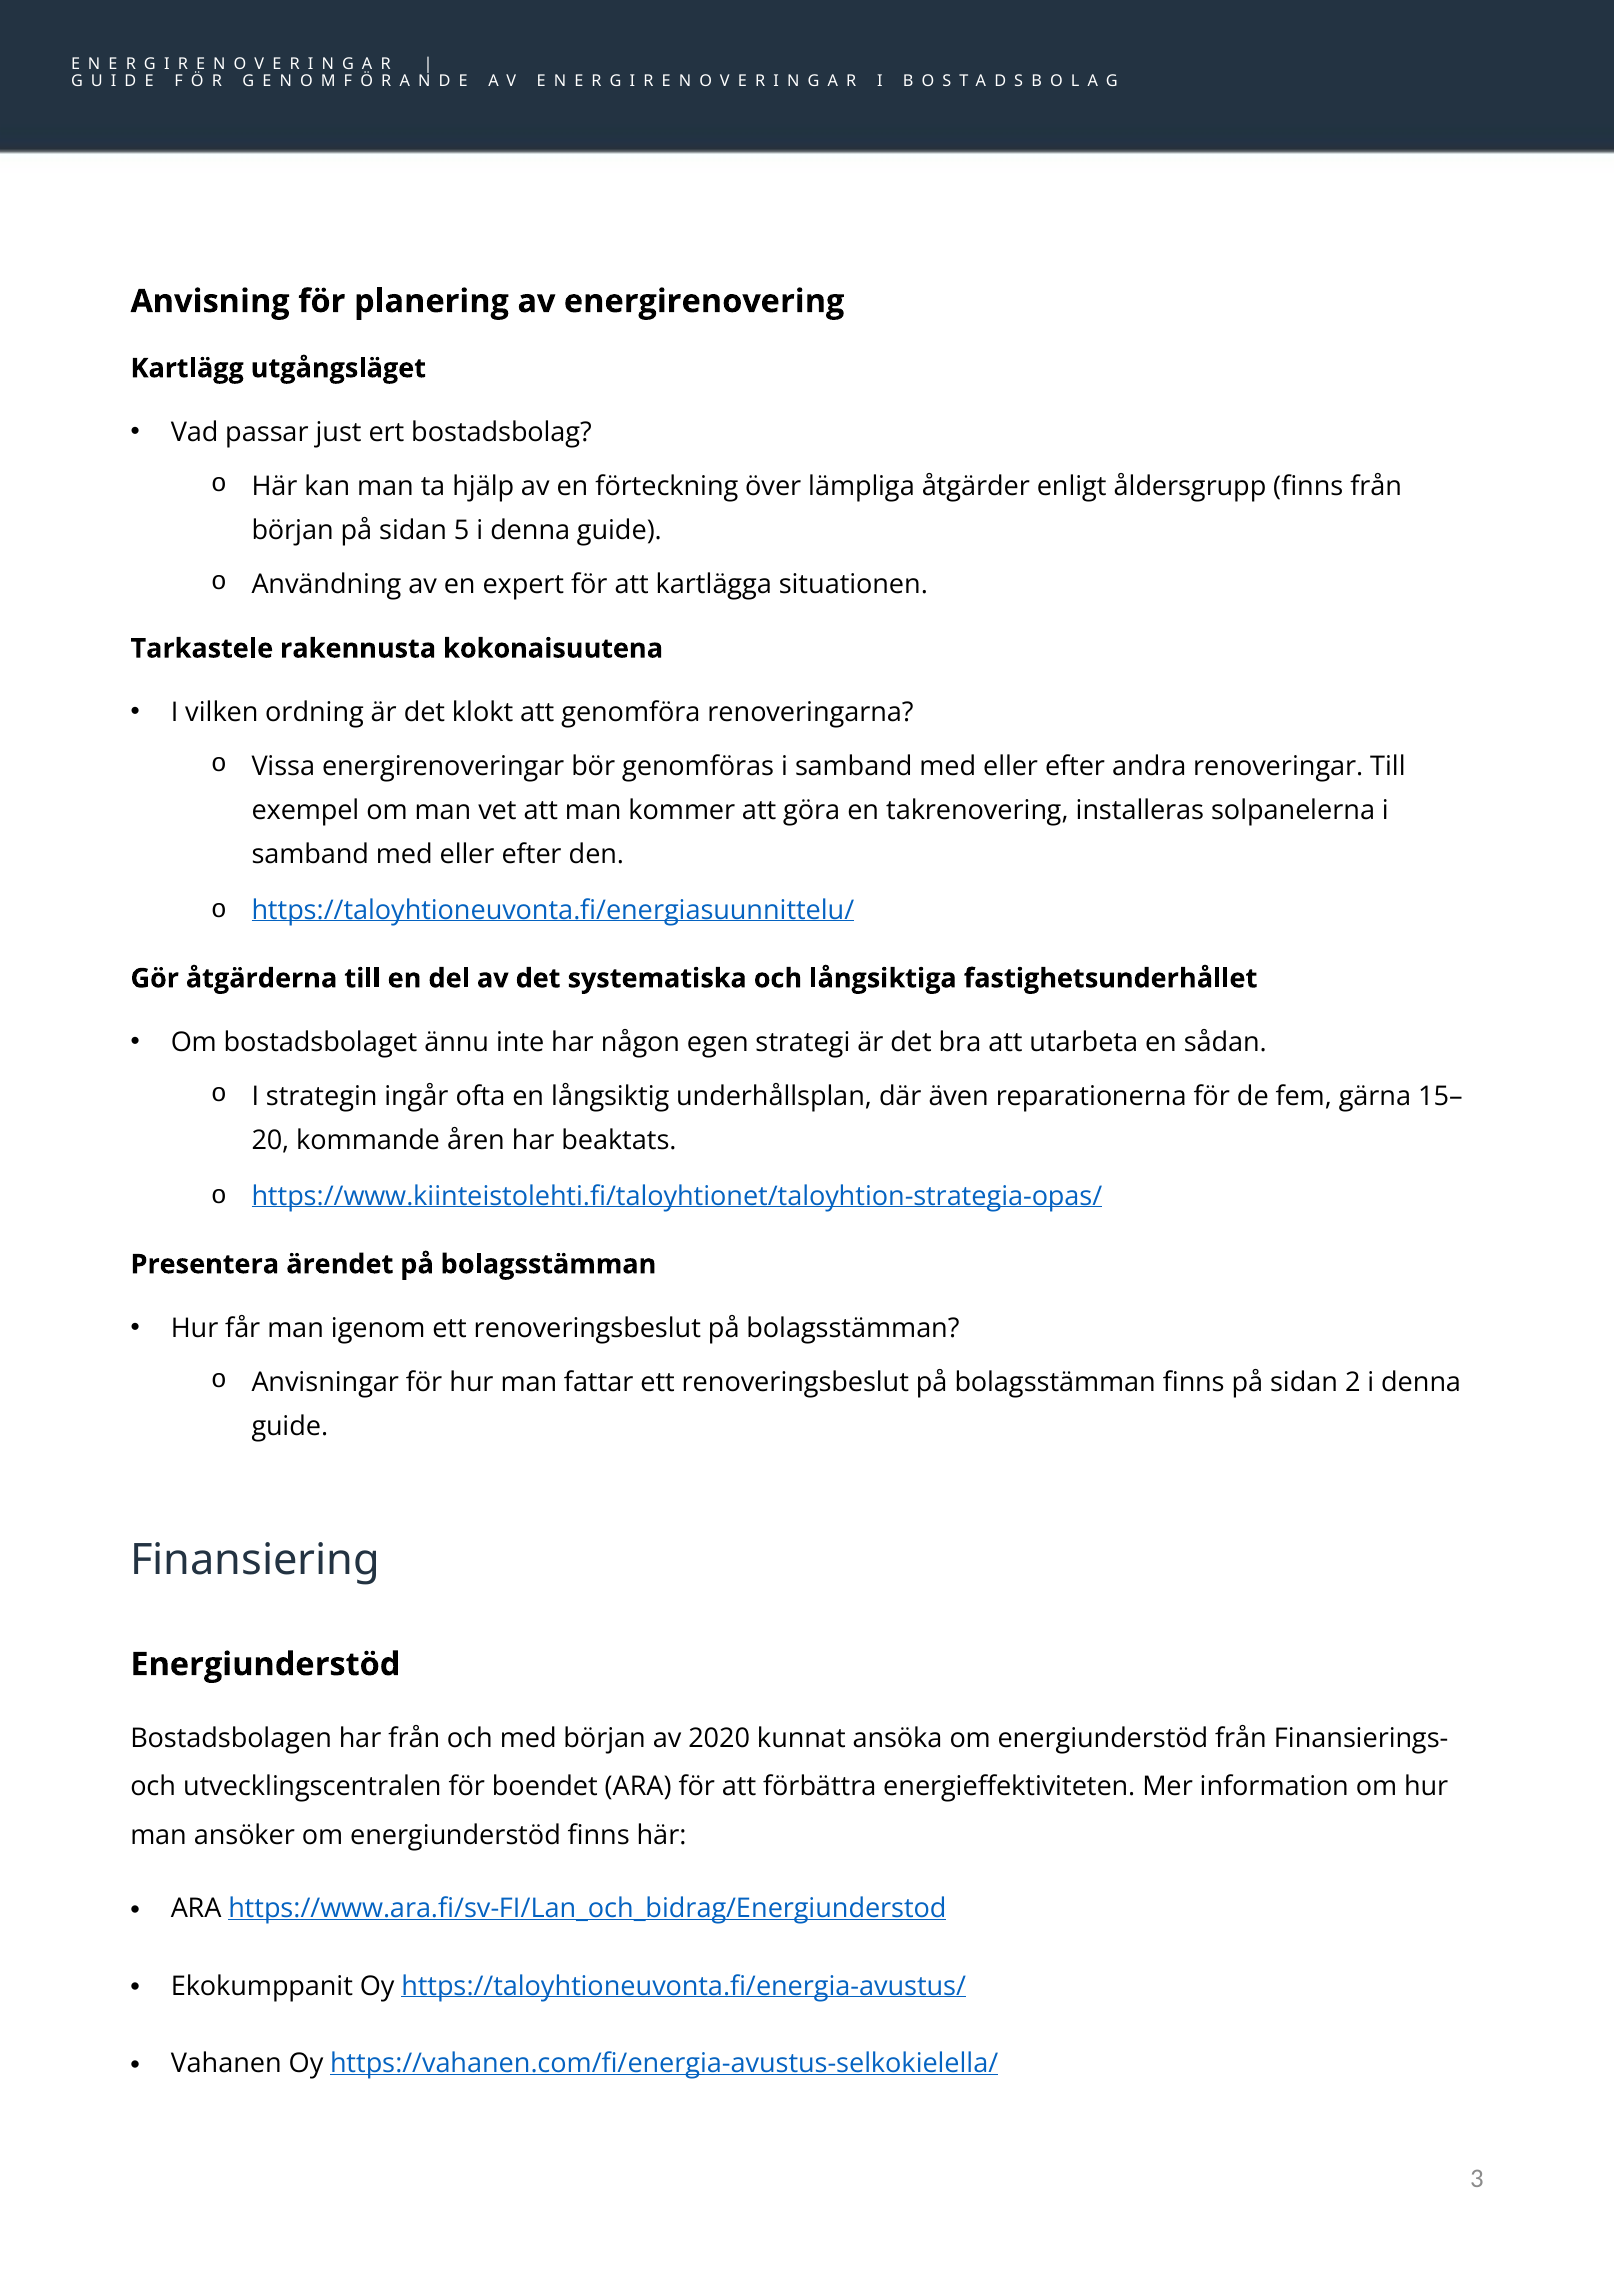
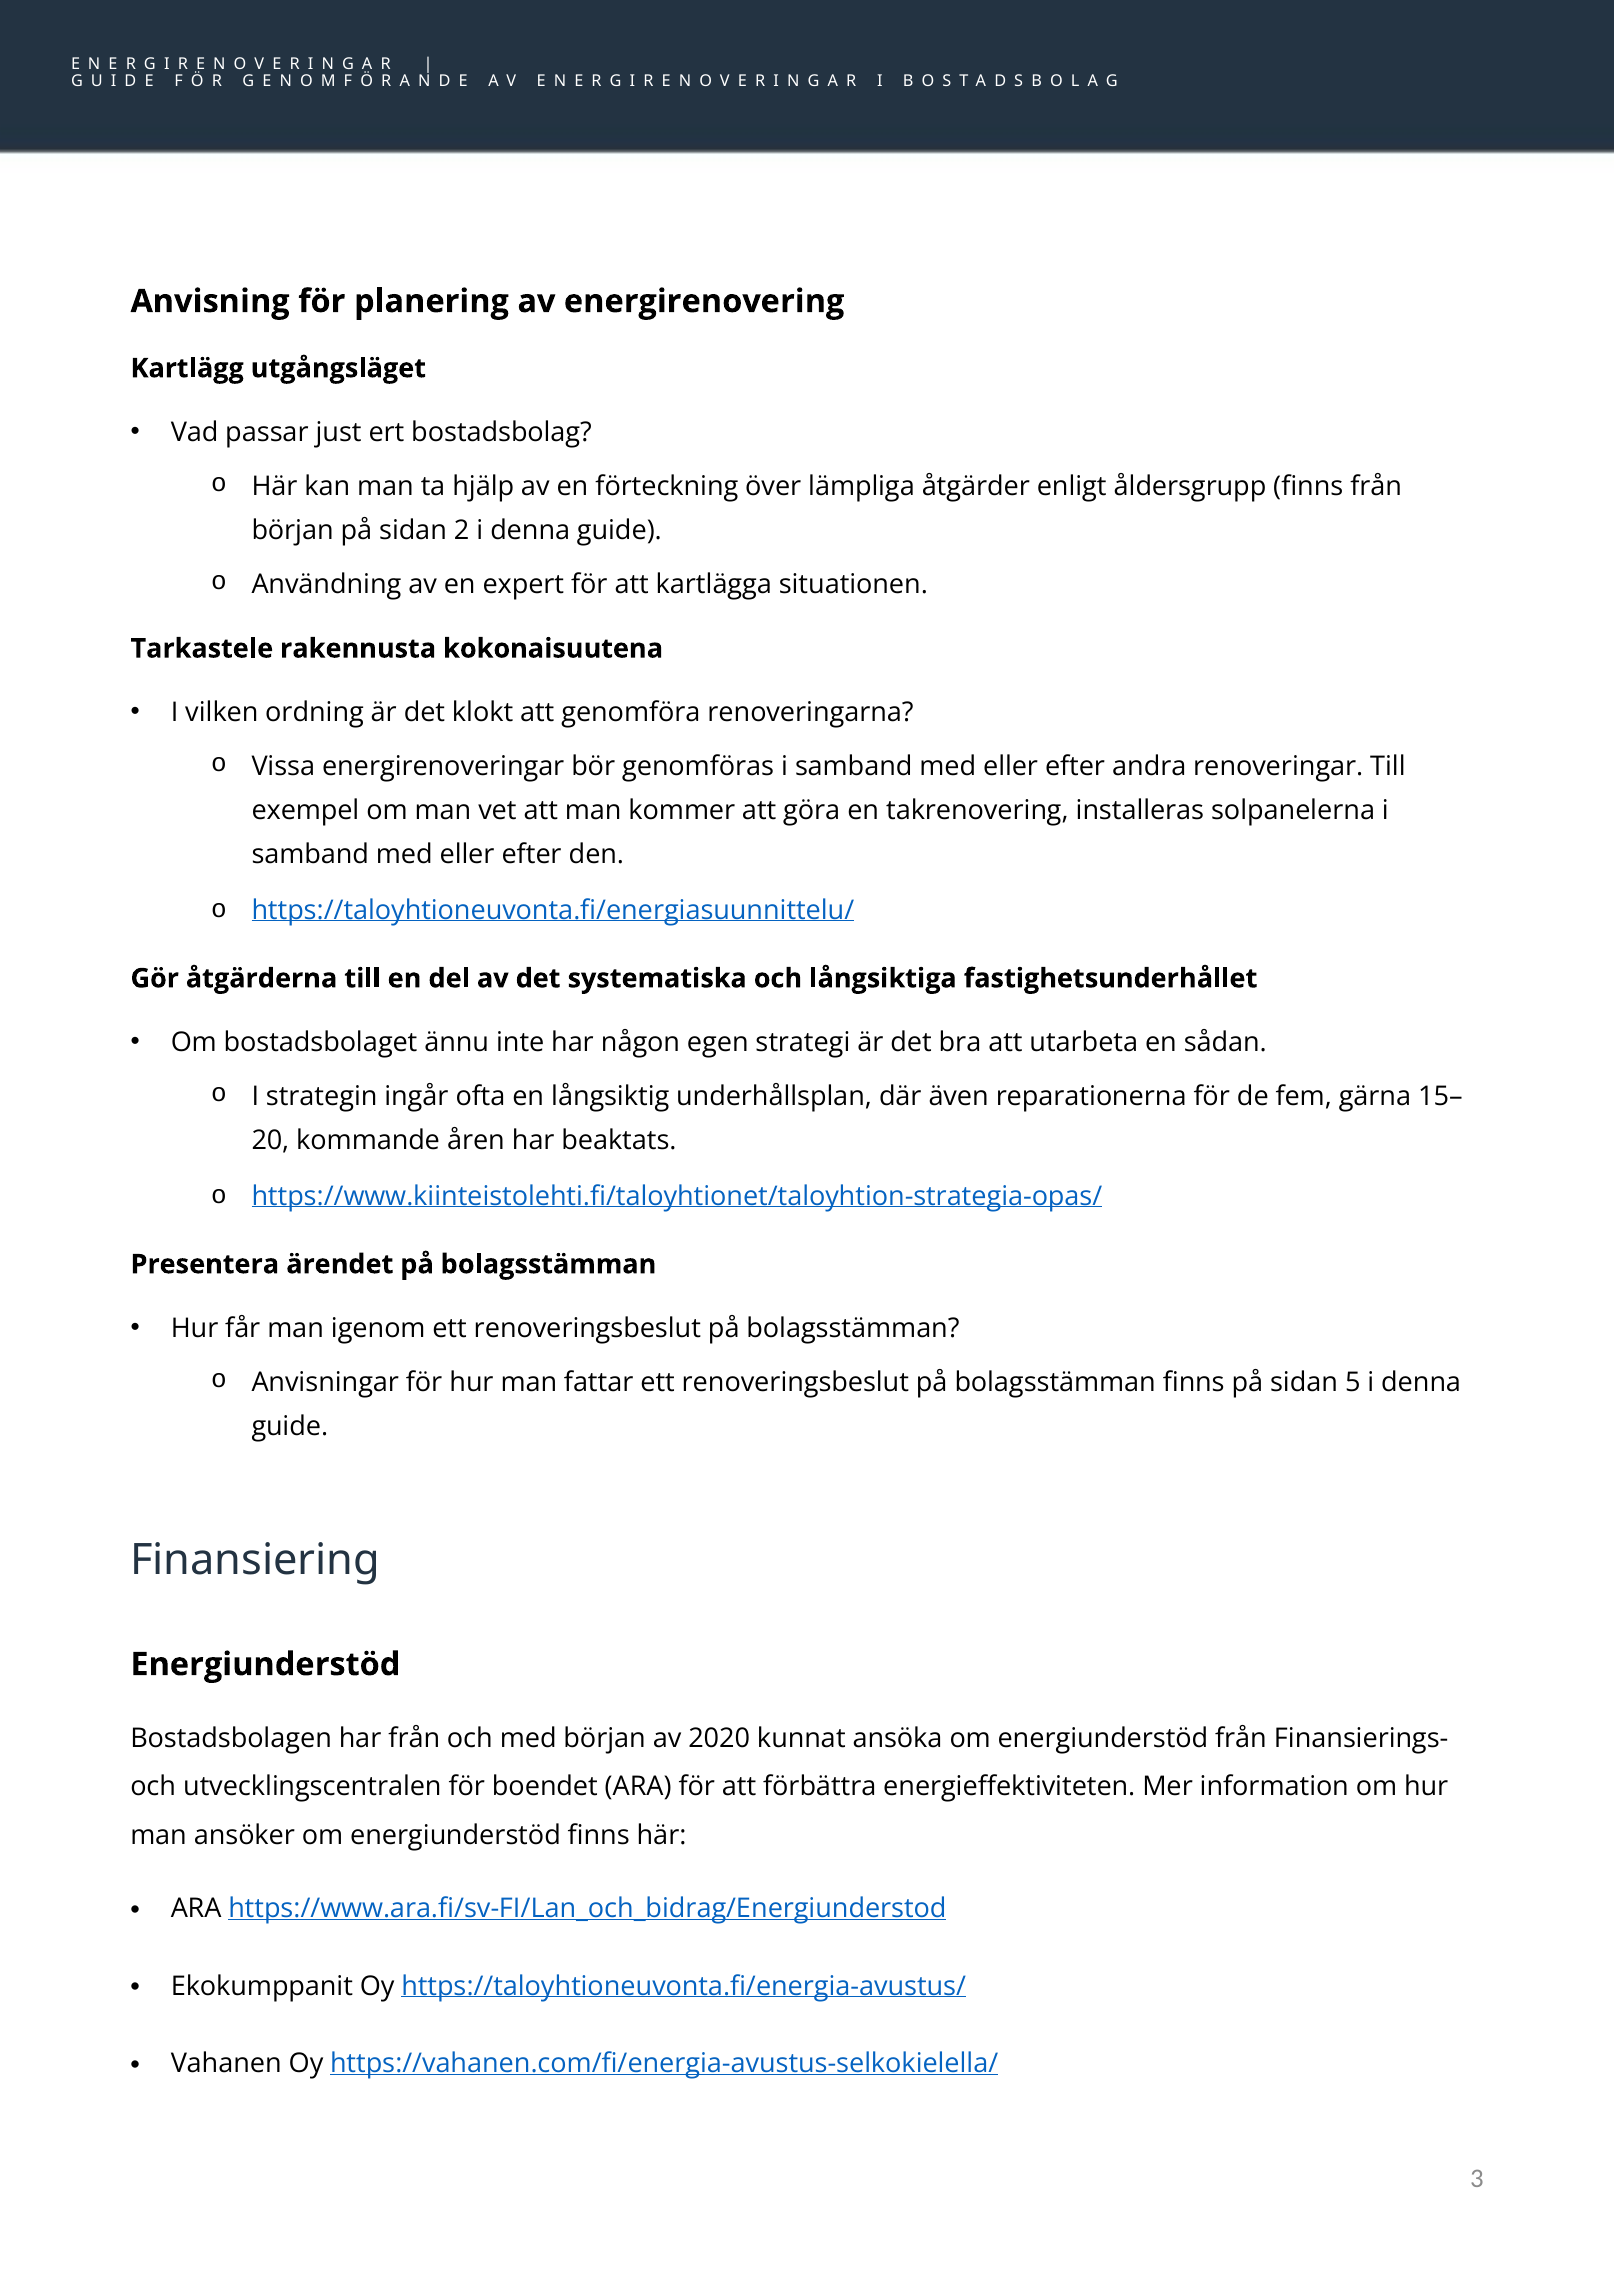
5: 5 -> 2
2: 2 -> 5
